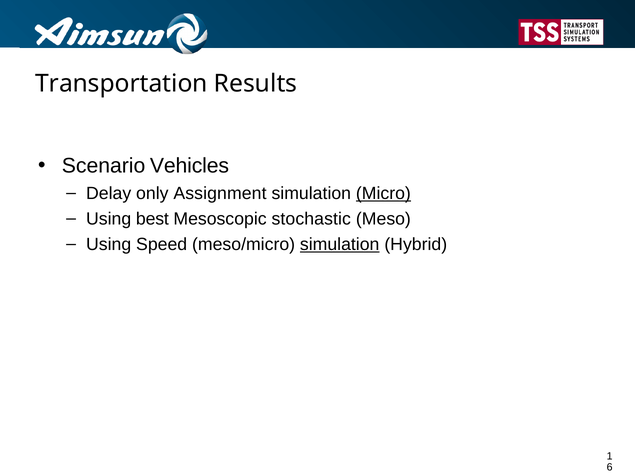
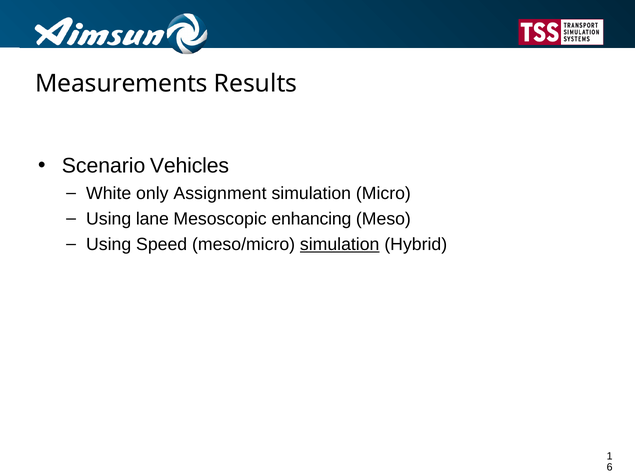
Transportation: Transportation -> Measurements
Delay: Delay -> White
Micro underline: present -> none
best: best -> lane
stochastic: stochastic -> enhancing
